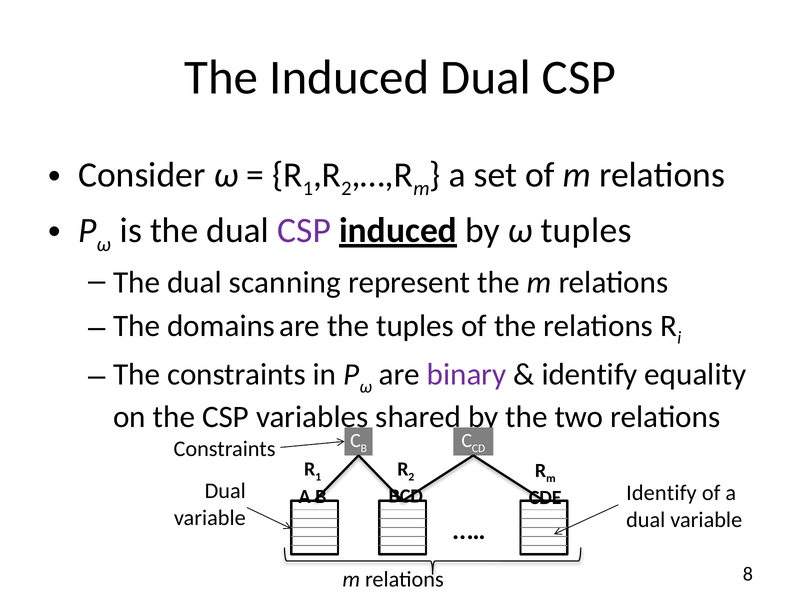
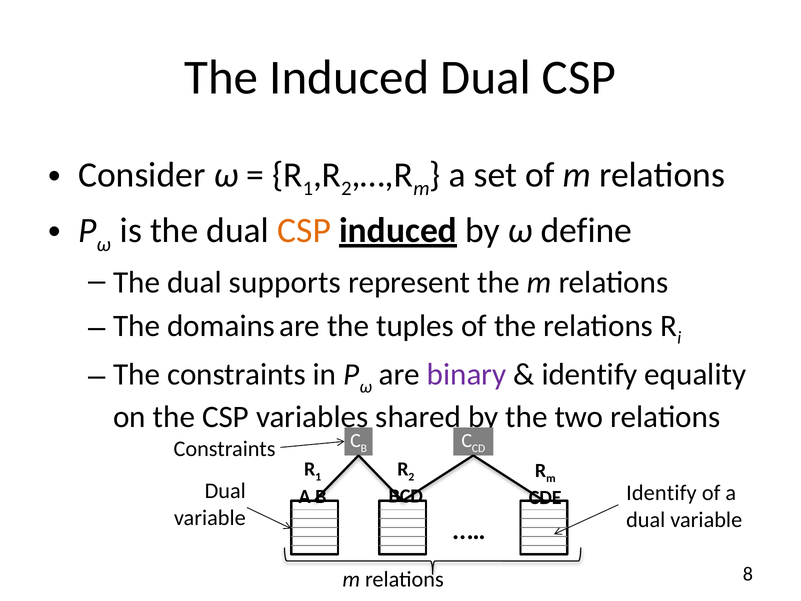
CSP at (304, 230) colour: purple -> orange
ω tuples: tuples -> define
scanning: scanning -> supports
